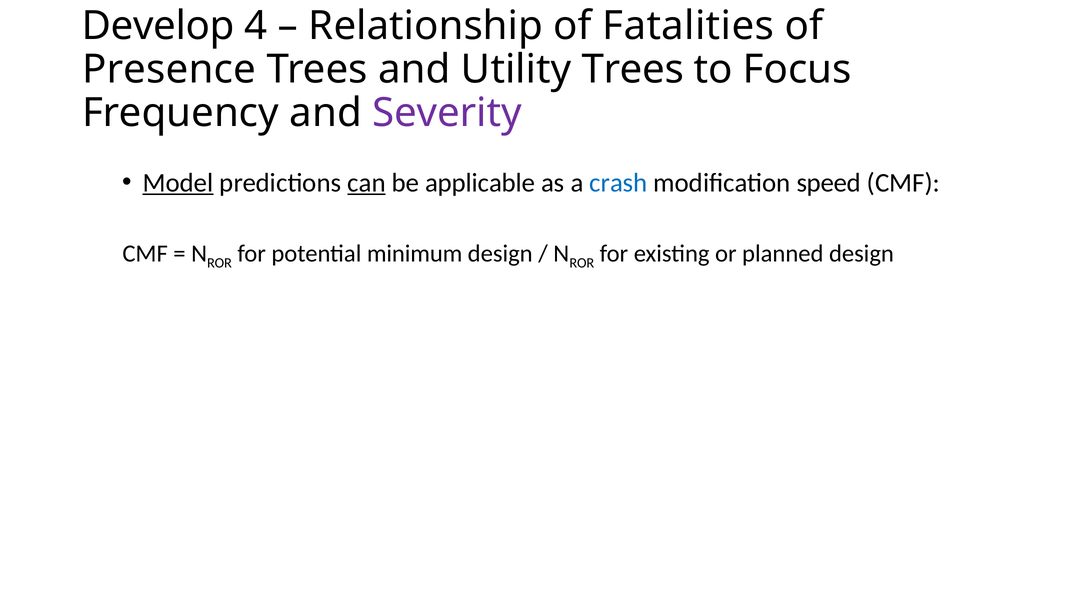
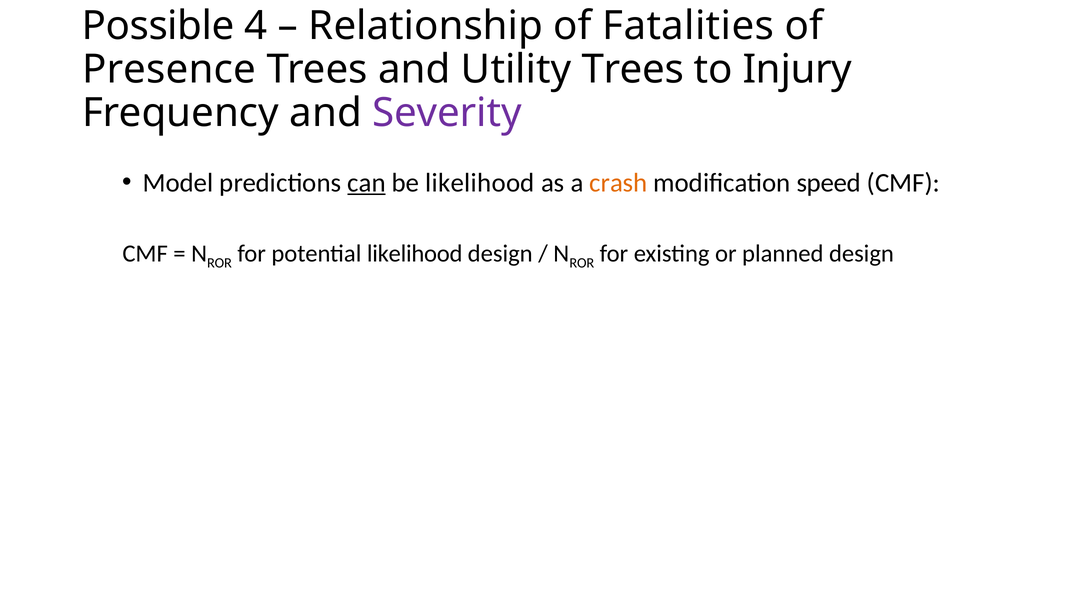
Develop: Develop -> Possible
Focus: Focus -> Injury
Model underline: present -> none
be applicable: applicable -> likelihood
crash colour: blue -> orange
potential minimum: minimum -> likelihood
